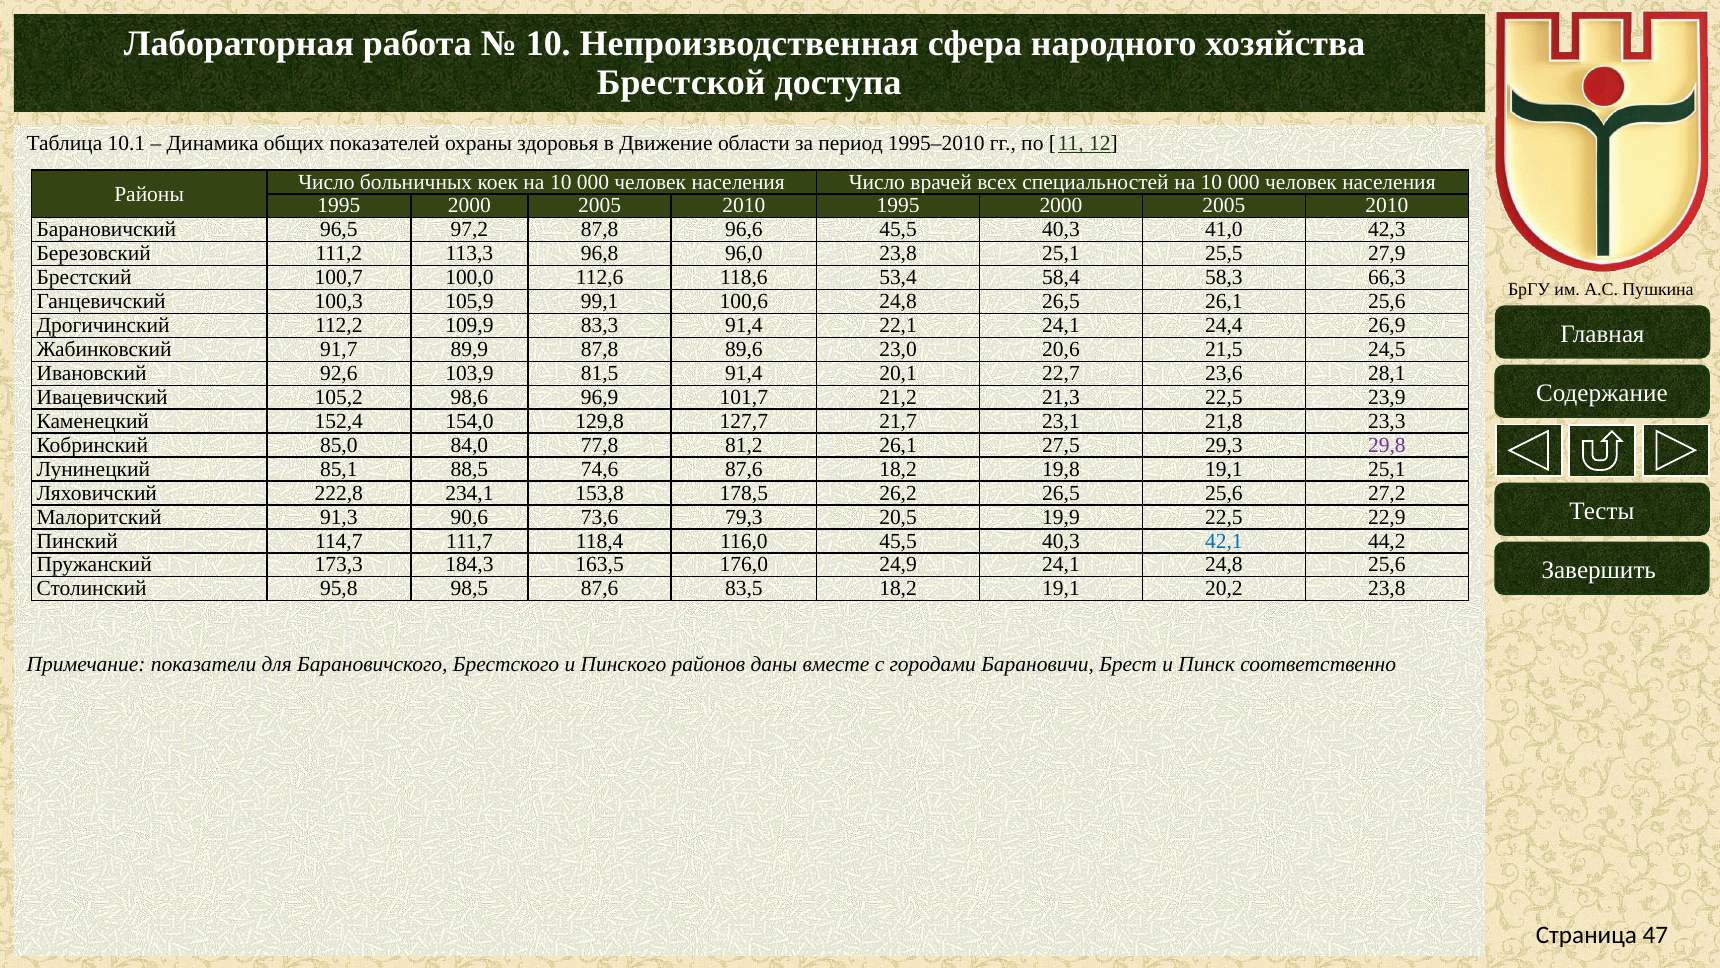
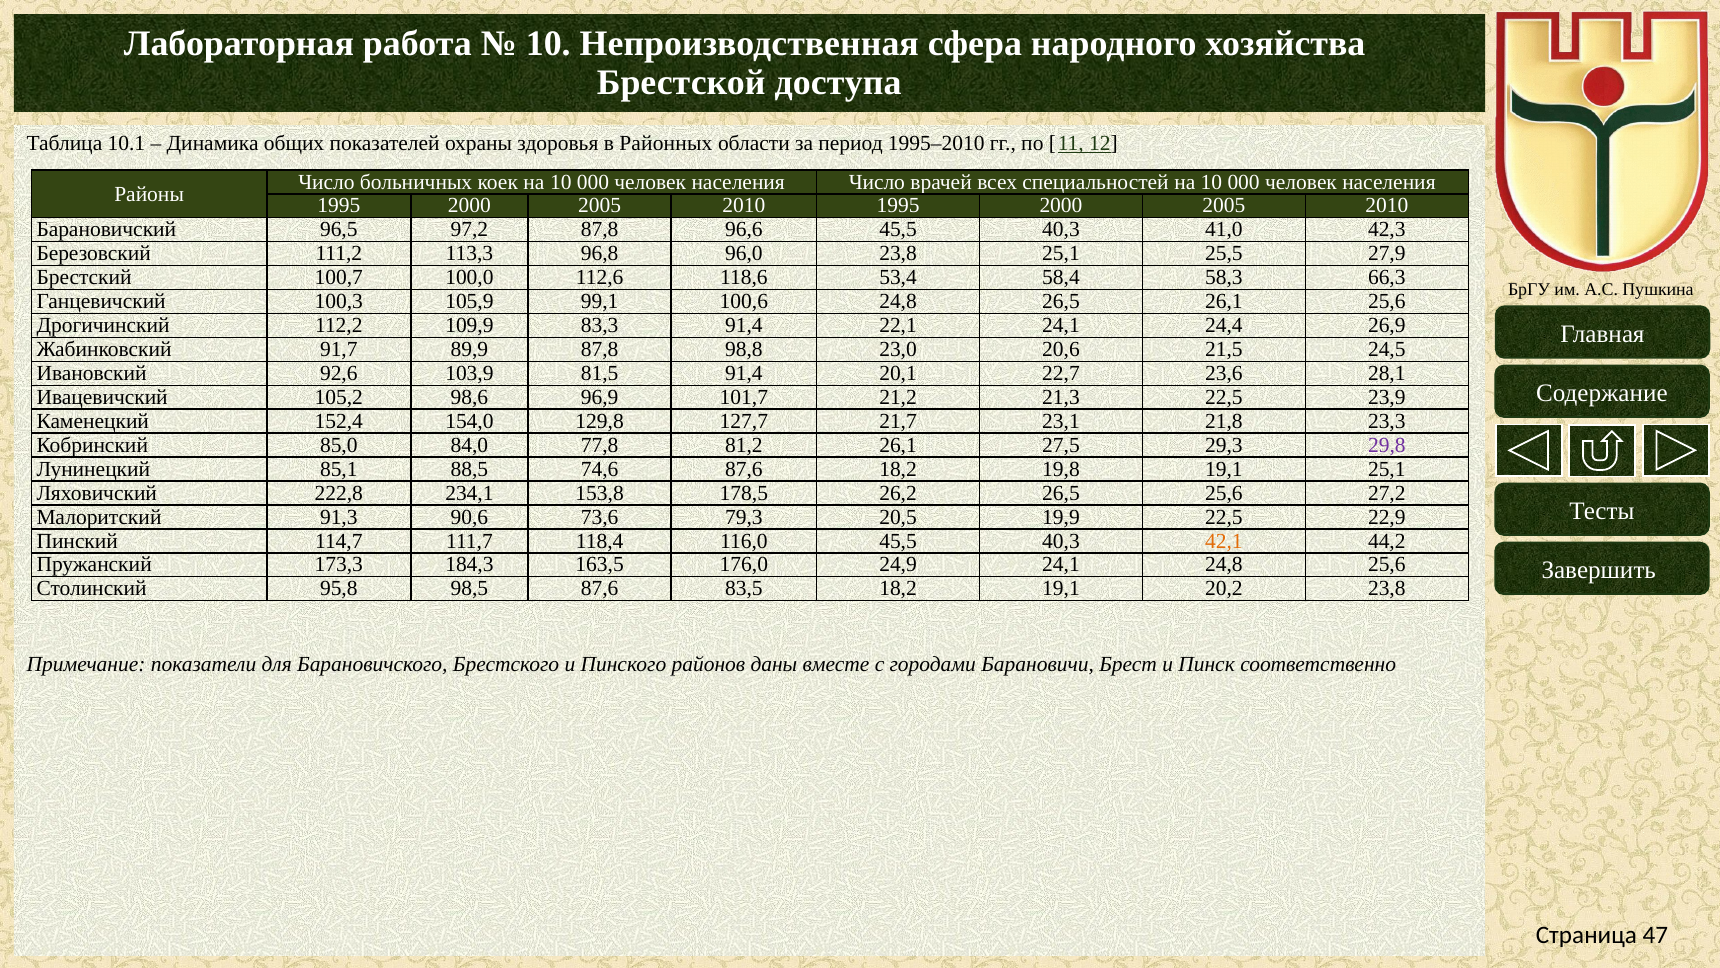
Движение: Движение -> Районных
89,6: 89,6 -> 98,8
42,1 colour: blue -> orange
